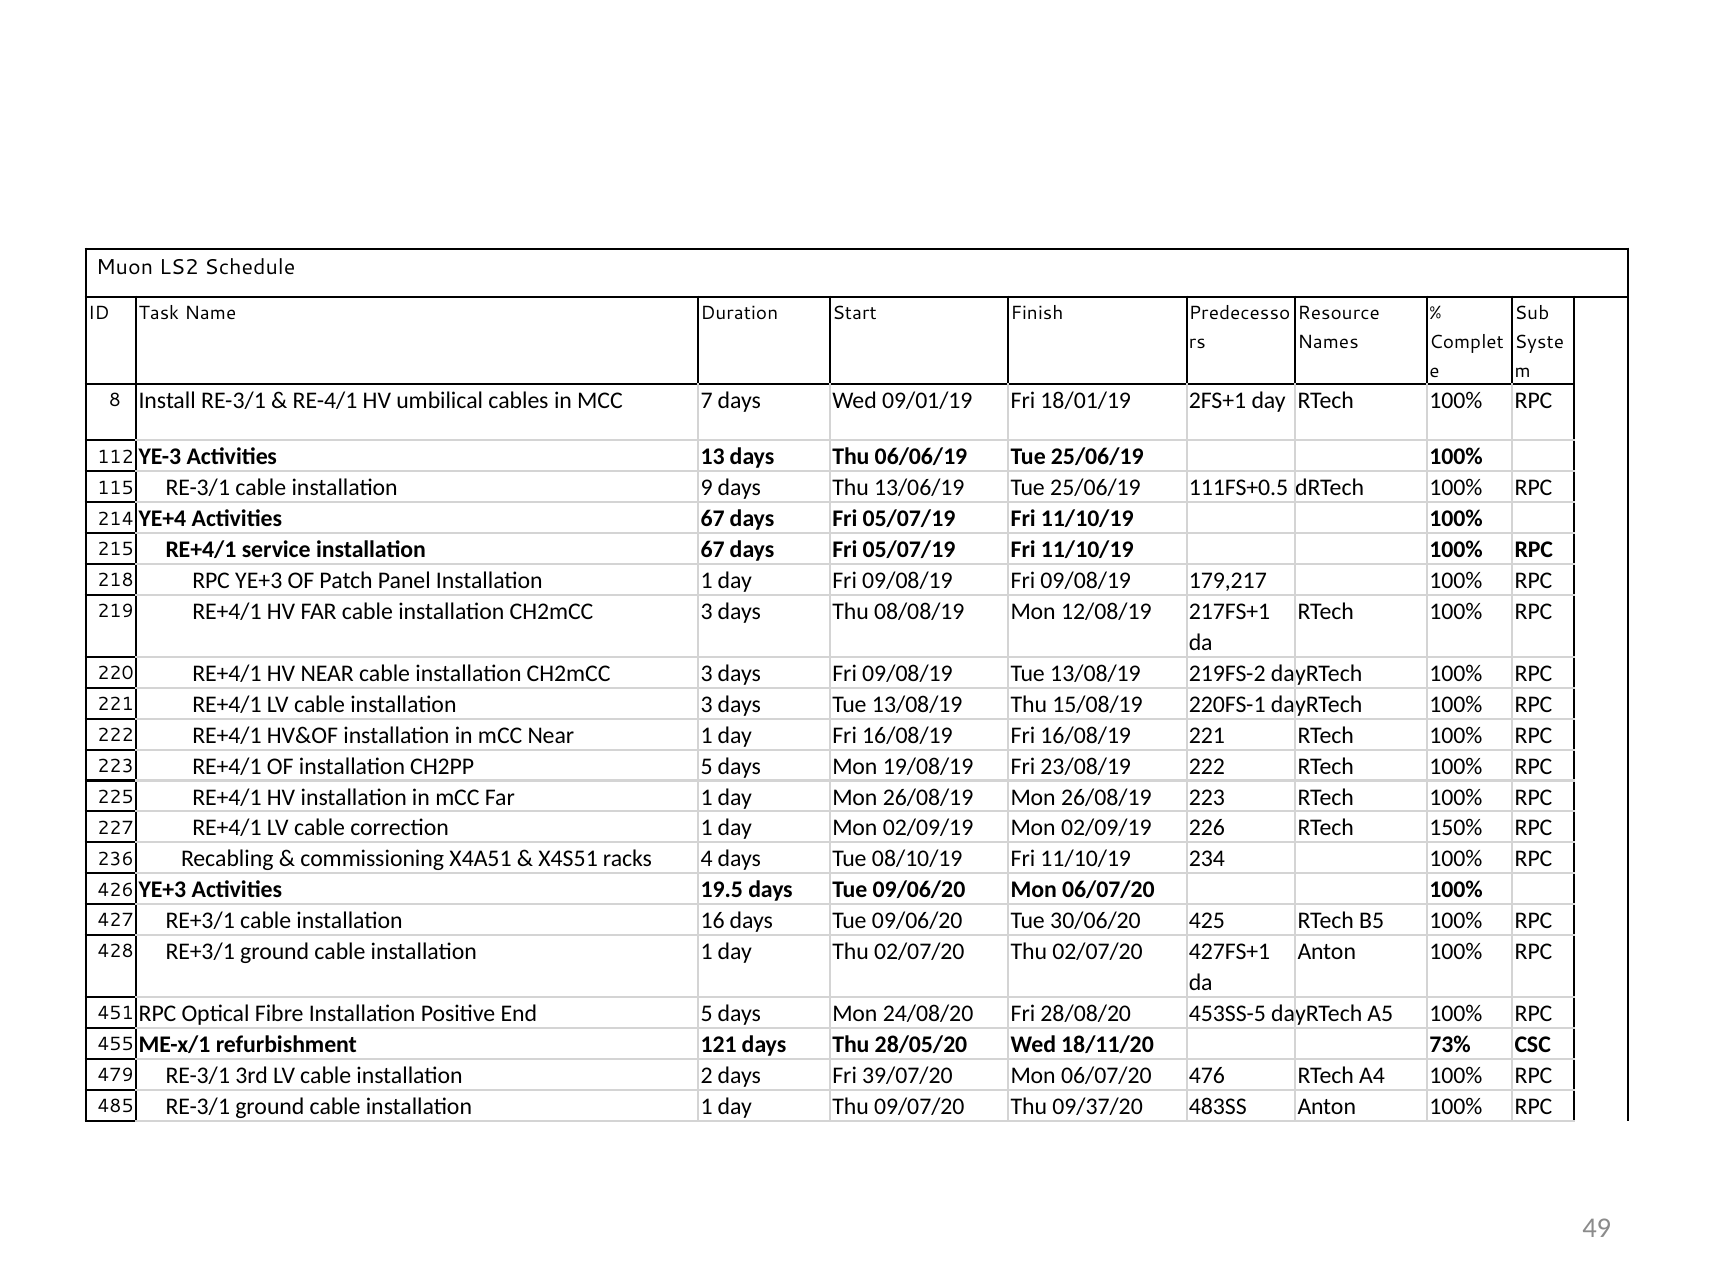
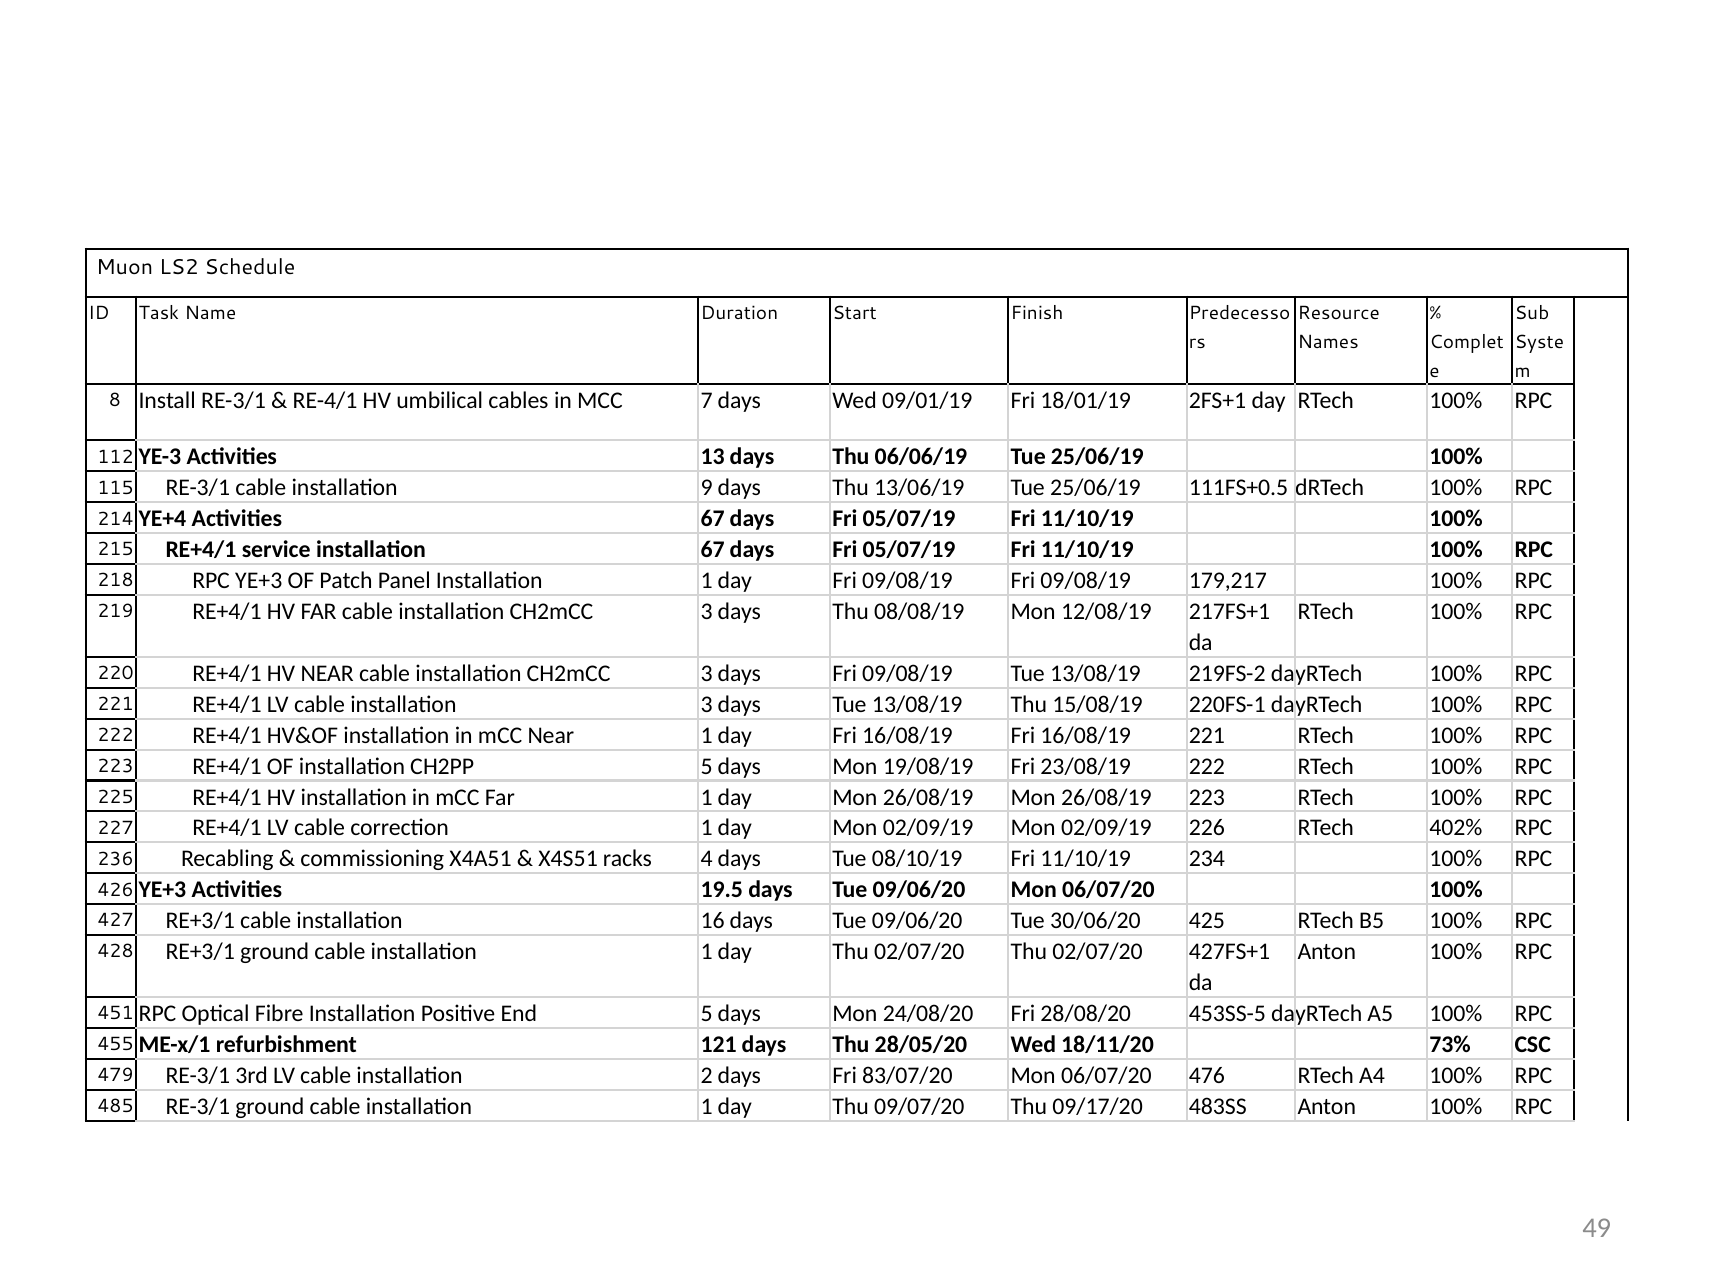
150%: 150% -> 402%
39/07/20: 39/07/20 -> 83/07/20
09/37/20: 09/37/20 -> 09/17/20
